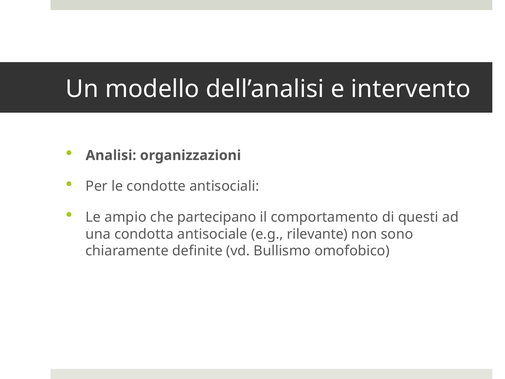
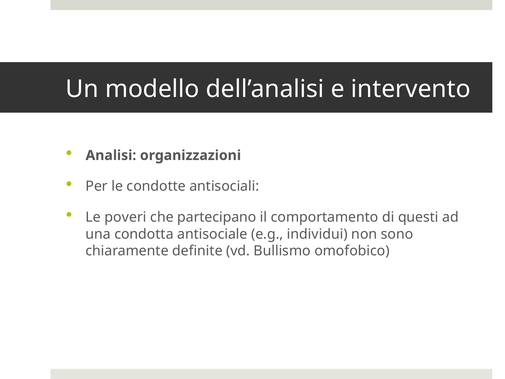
ampio: ampio -> poveri
rilevante: rilevante -> individui
